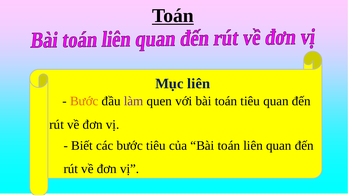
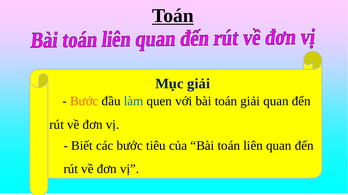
Mục liên: liên -> giải
làm colour: purple -> blue
toán tiêu: tiêu -> giải
